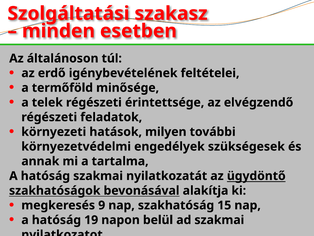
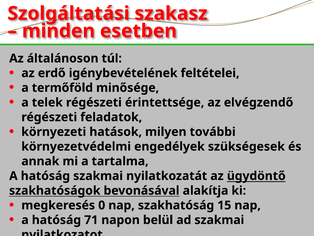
9: 9 -> 0
19: 19 -> 71
